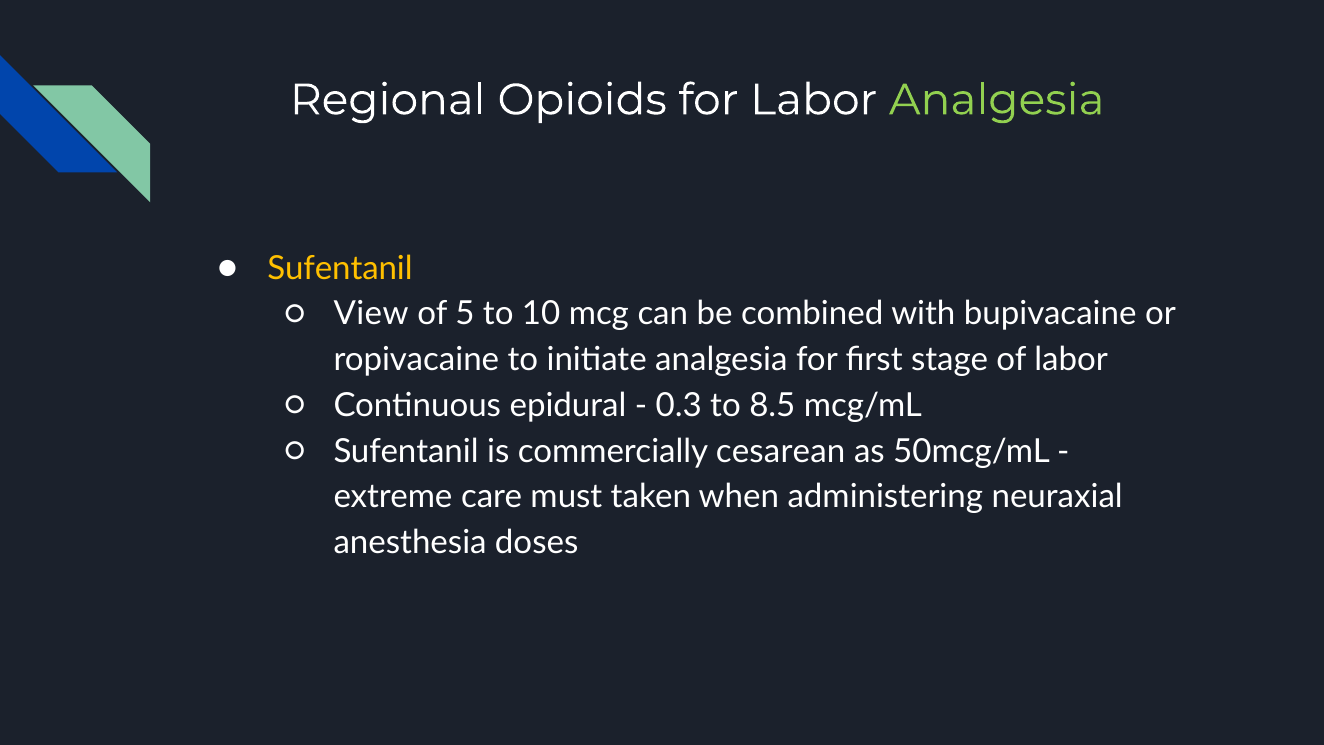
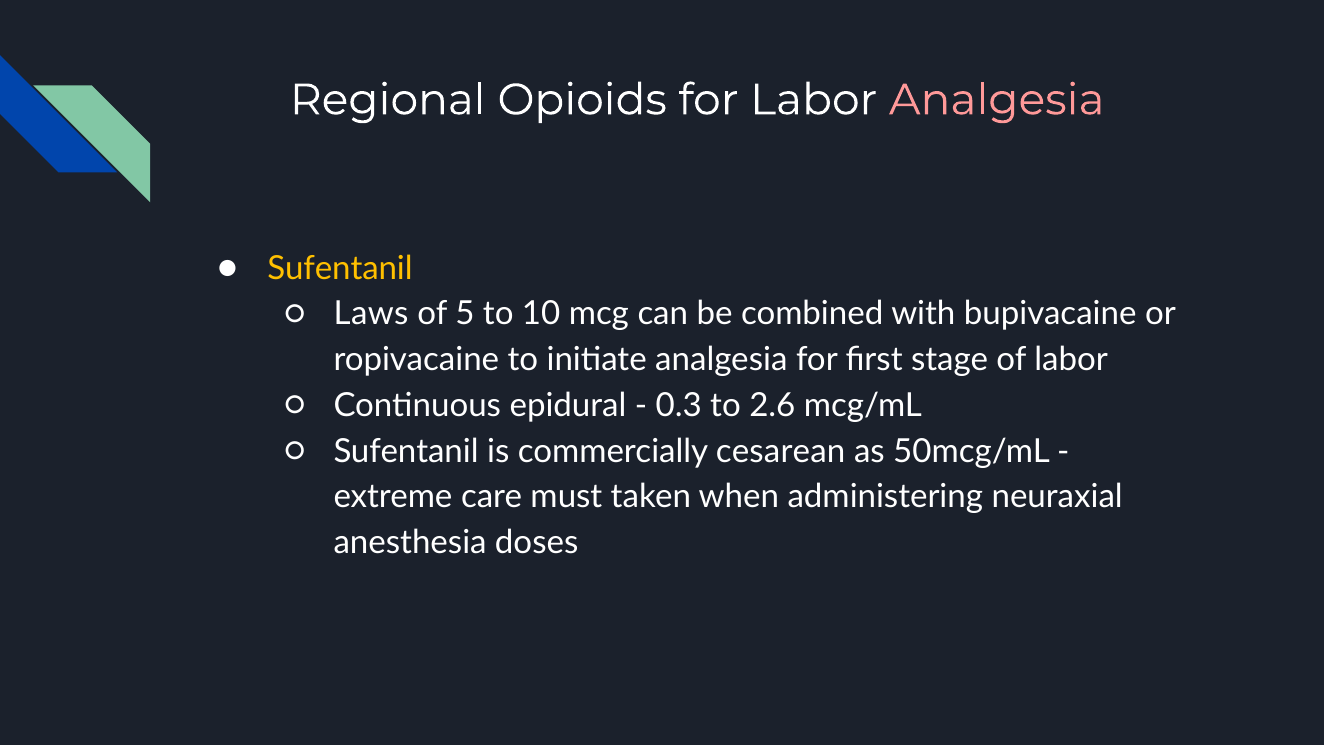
Analgesia at (997, 100) colour: light green -> pink
View: View -> Laws
8.5: 8.5 -> 2.6
